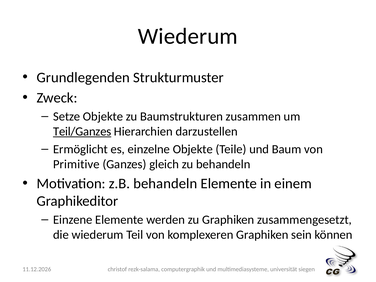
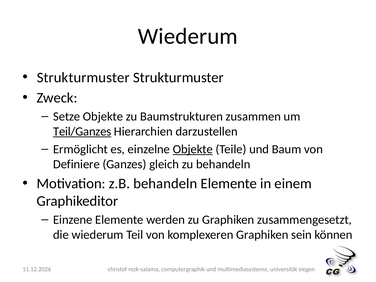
Grundlegenden at (83, 77): Grundlegenden -> Strukturmuster
Objekte at (193, 149) underline: none -> present
Primitive: Primitive -> Definiere
